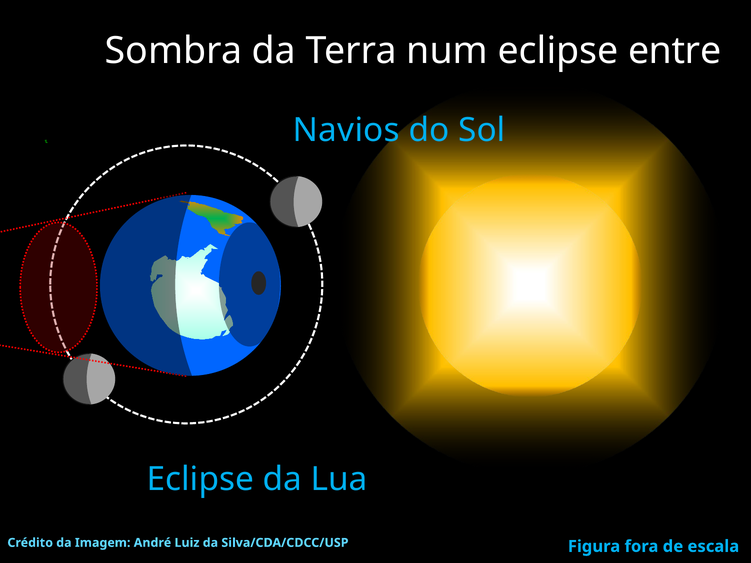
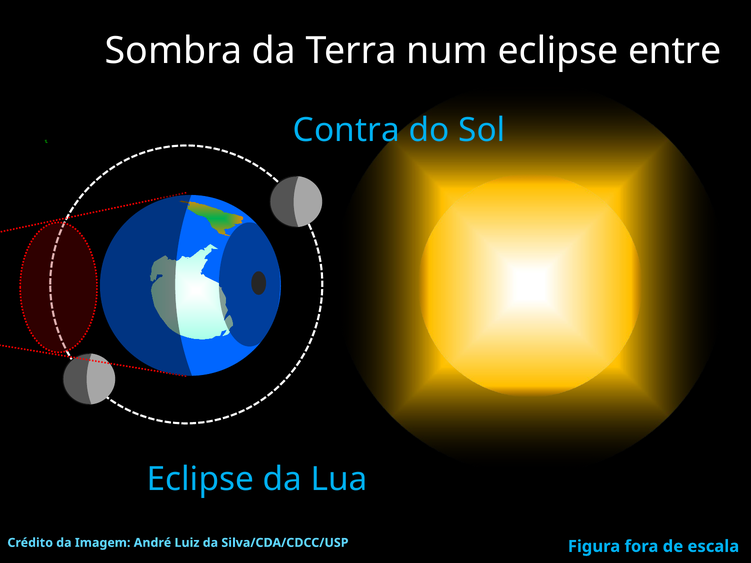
Navios: Navios -> Contra
